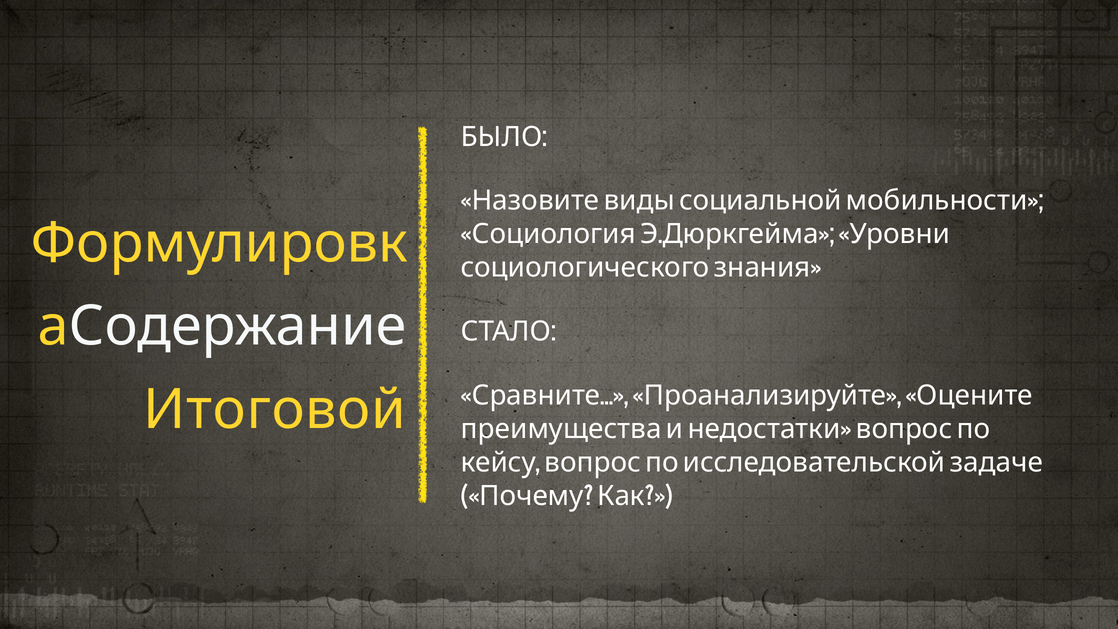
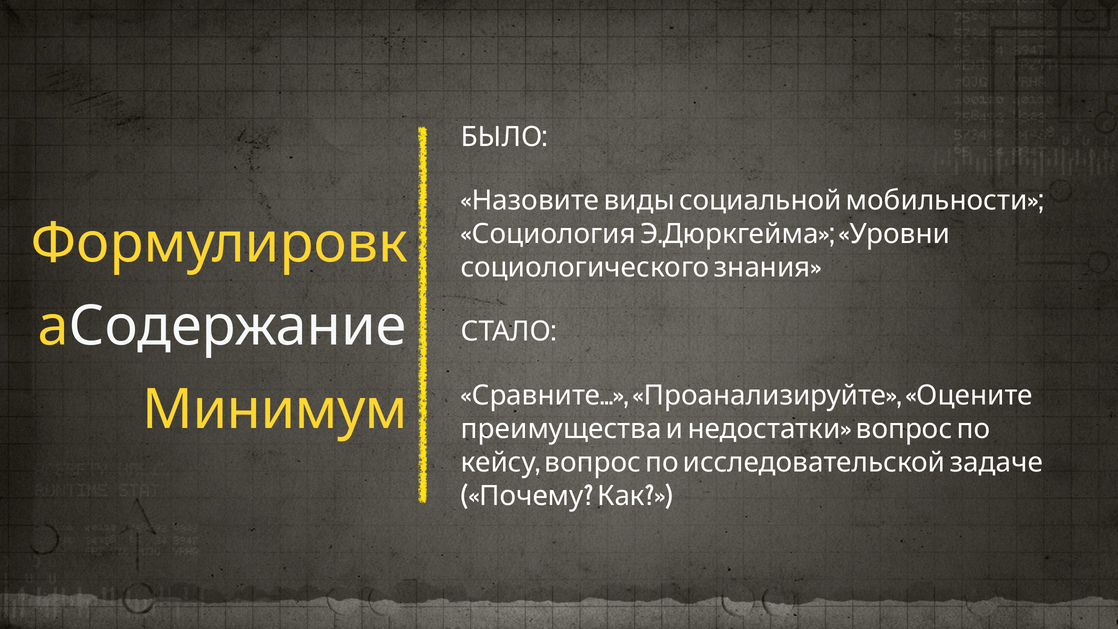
Итоговой: Итоговой -> Минимум
